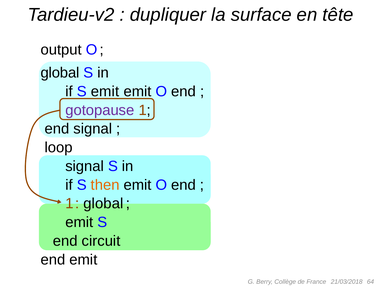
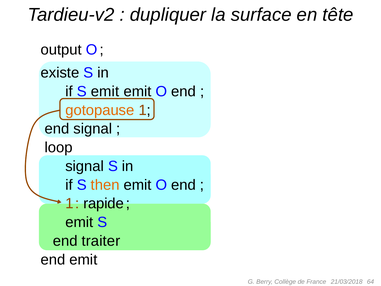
global at (60, 73): global -> existe
gotopause colour: purple -> orange
global at (103, 203): global -> rapide
circuit: circuit -> traiter
